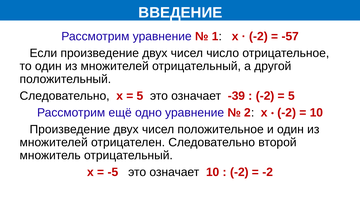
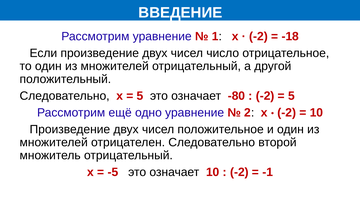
-57: -57 -> -18
-39: -39 -> -80
-2 at (268, 172): -2 -> -1
